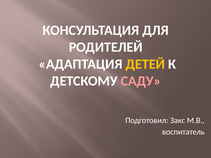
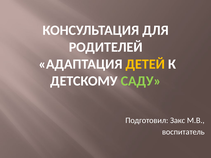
САДУ colour: pink -> light green
